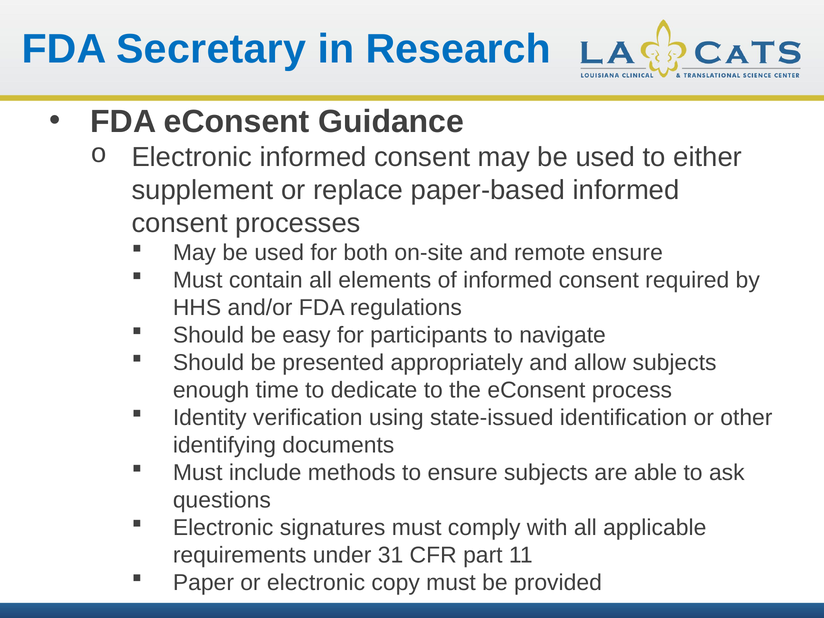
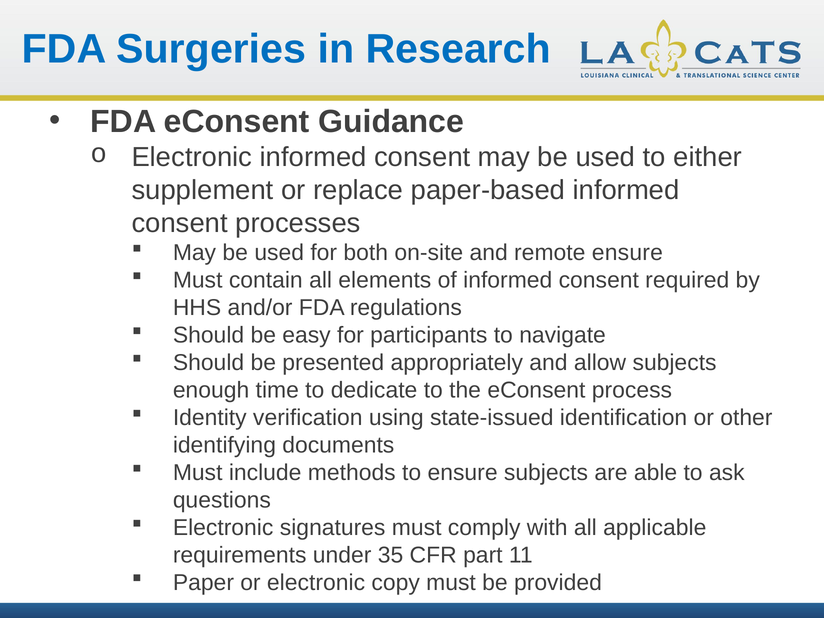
Secretary: Secretary -> Surgeries
31: 31 -> 35
